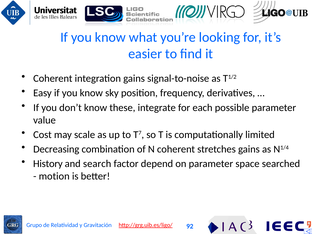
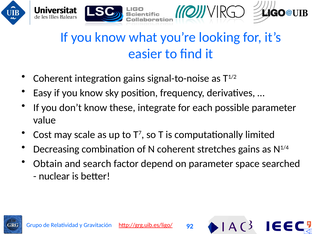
History: History -> Obtain
motion: motion -> nuclear
